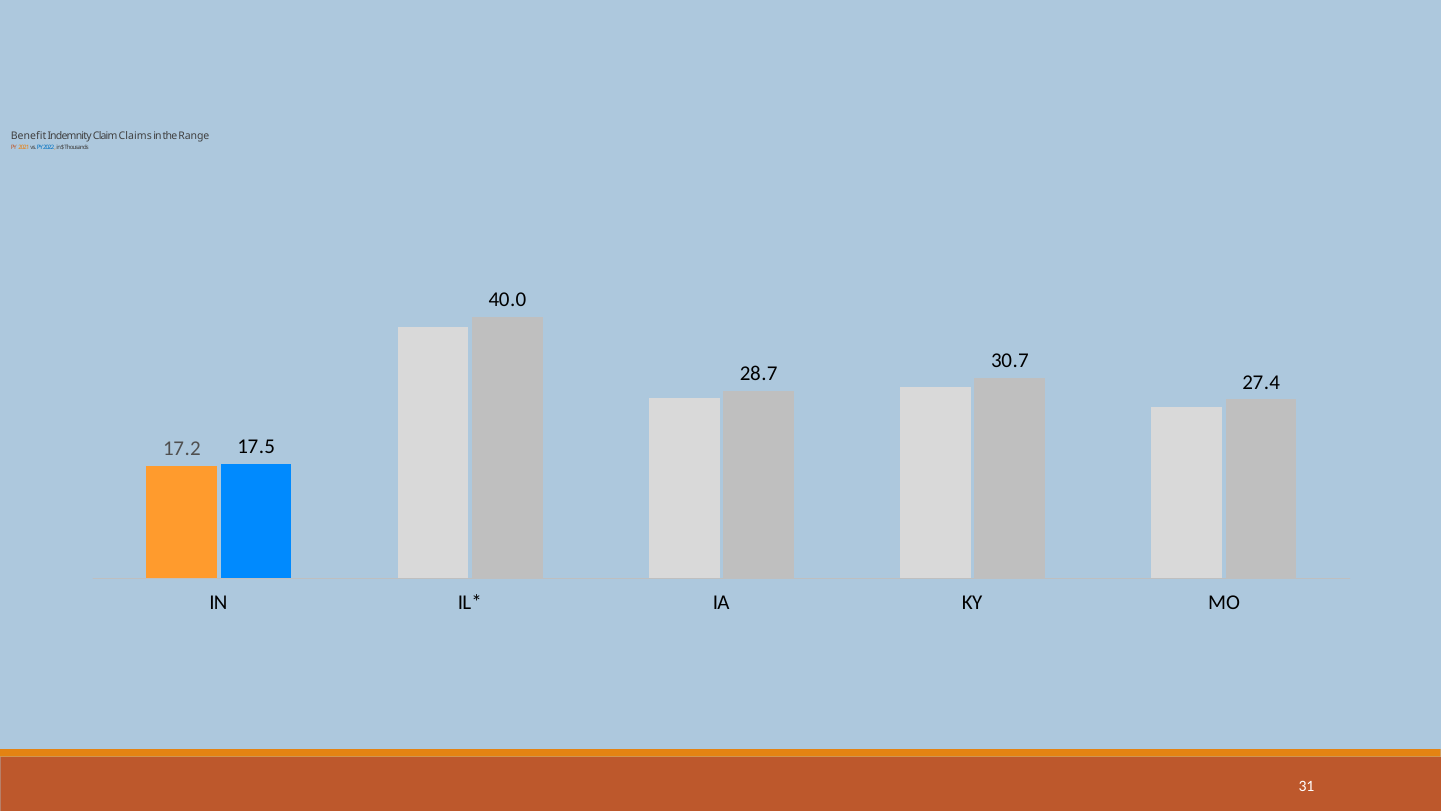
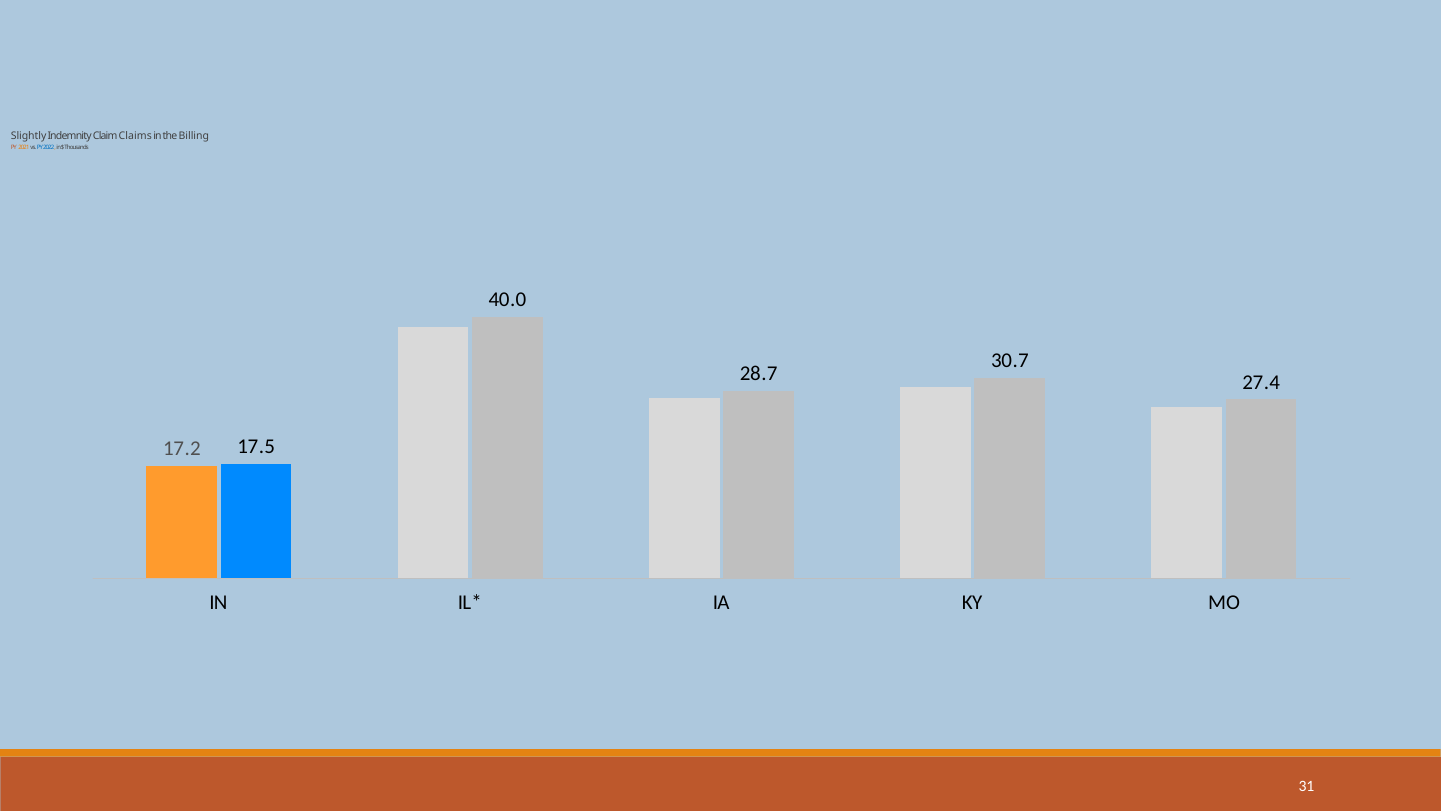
Benefit: Benefit -> Slightly
Range: Range -> Billing
